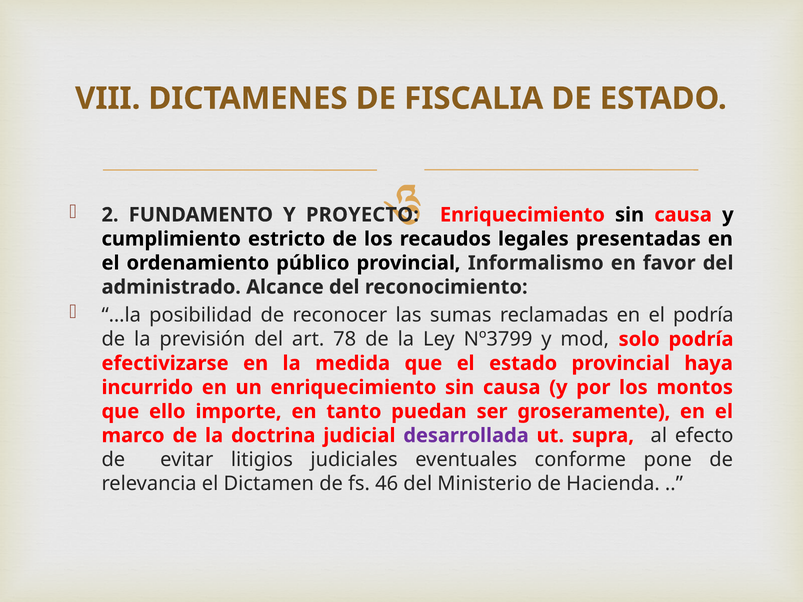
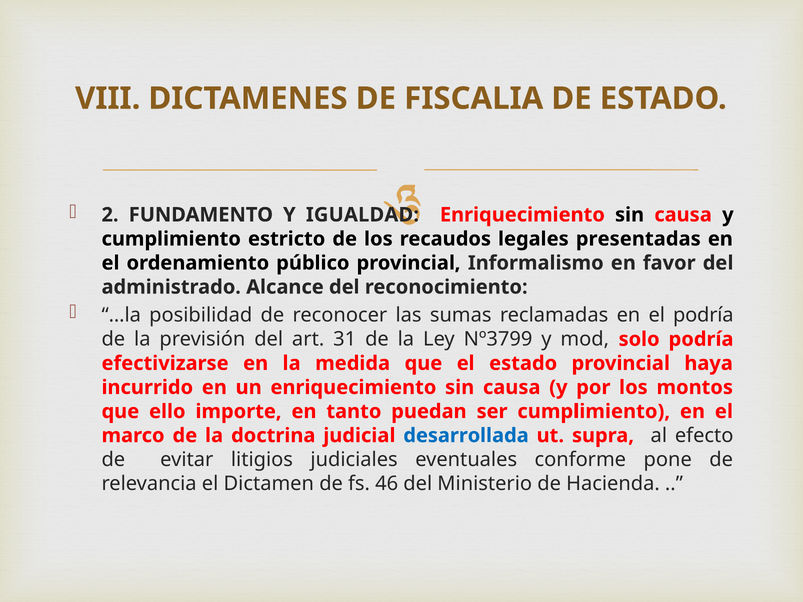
PROYECTO: PROYECTO -> IGUALDAD
78: 78 -> 31
ser groseramente: groseramente -> cumplimiento
desarrollada colour: purple -> blue
